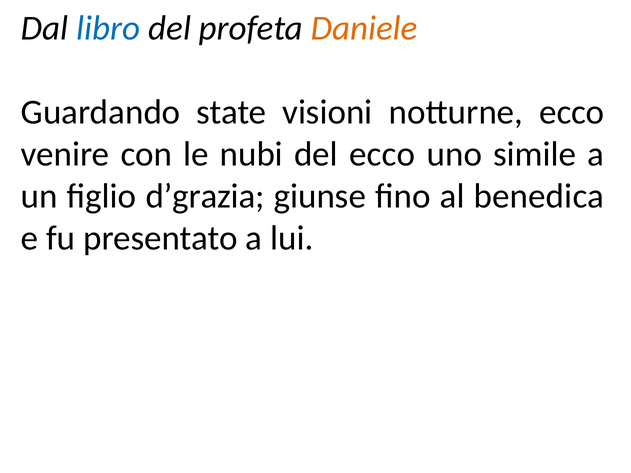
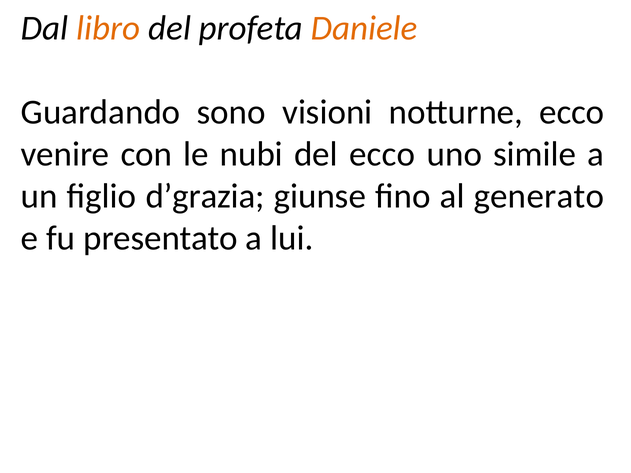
libro colour: blue -> orange
state: state -> sono
benedica: benedica -> generato
